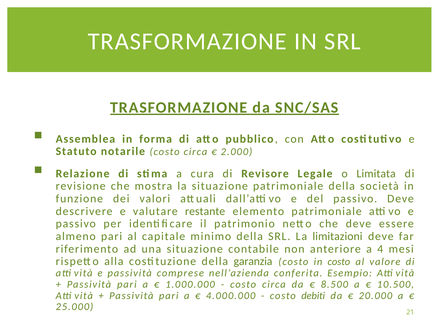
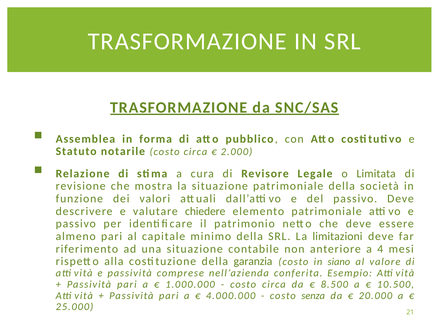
restante: restante -> chiedere
in costo: costo -> siano
debiti: debiti -> senza
